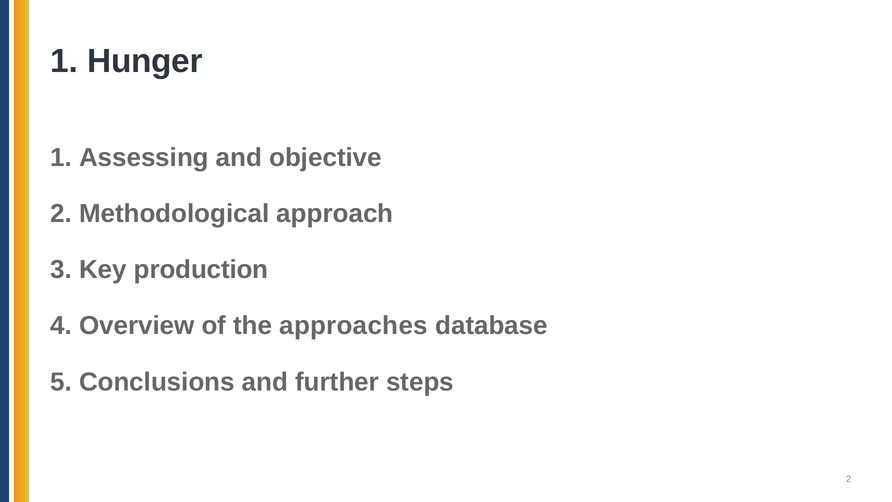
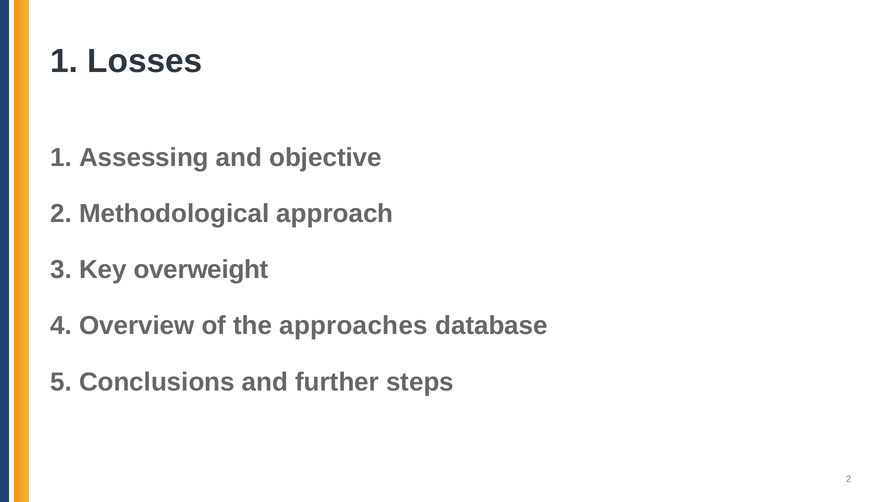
Hunger: Hunger -> Losses
production: production -> overweight
